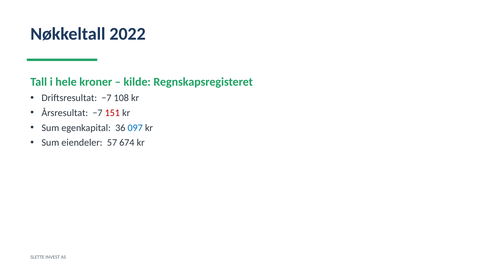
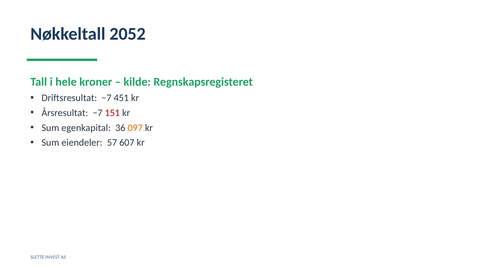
2022: 2022 -> 2052
108: 108 -> 451
097 colour: blue -> orange
674: 674 -> 607
